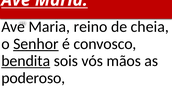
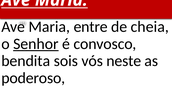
reino: reino -> entre
bendita underline: present -> none
mãos: mãos -> neste
